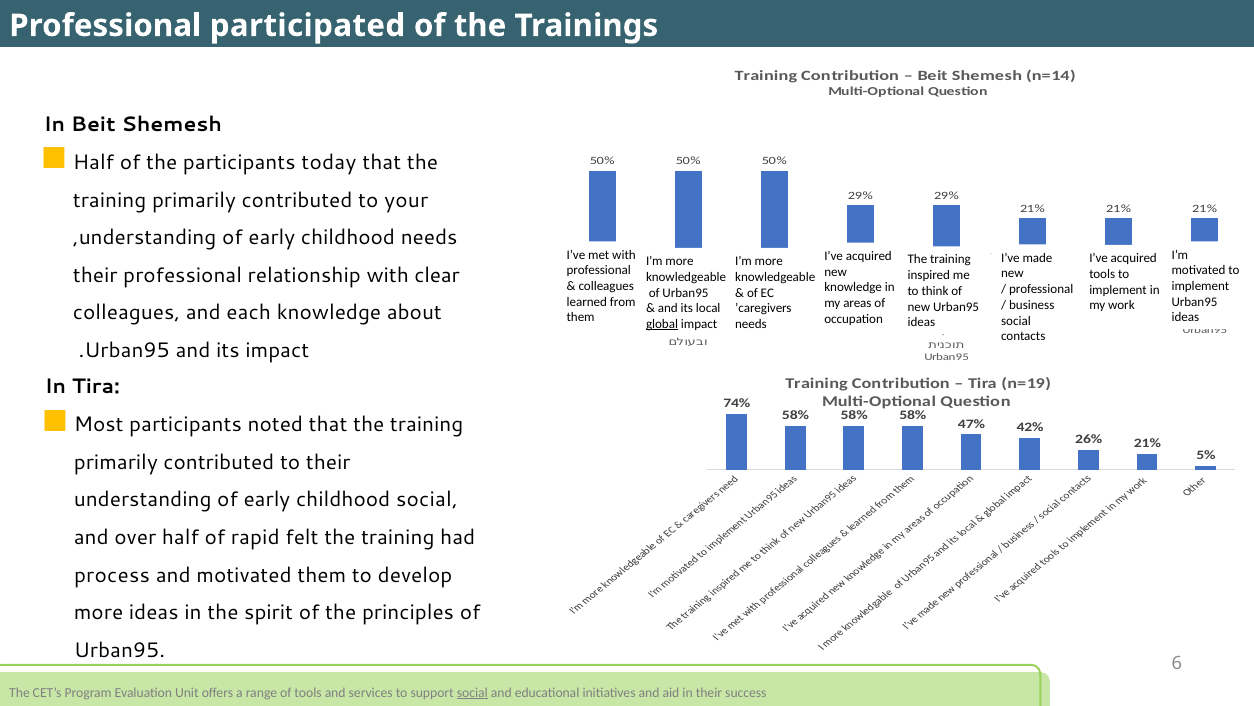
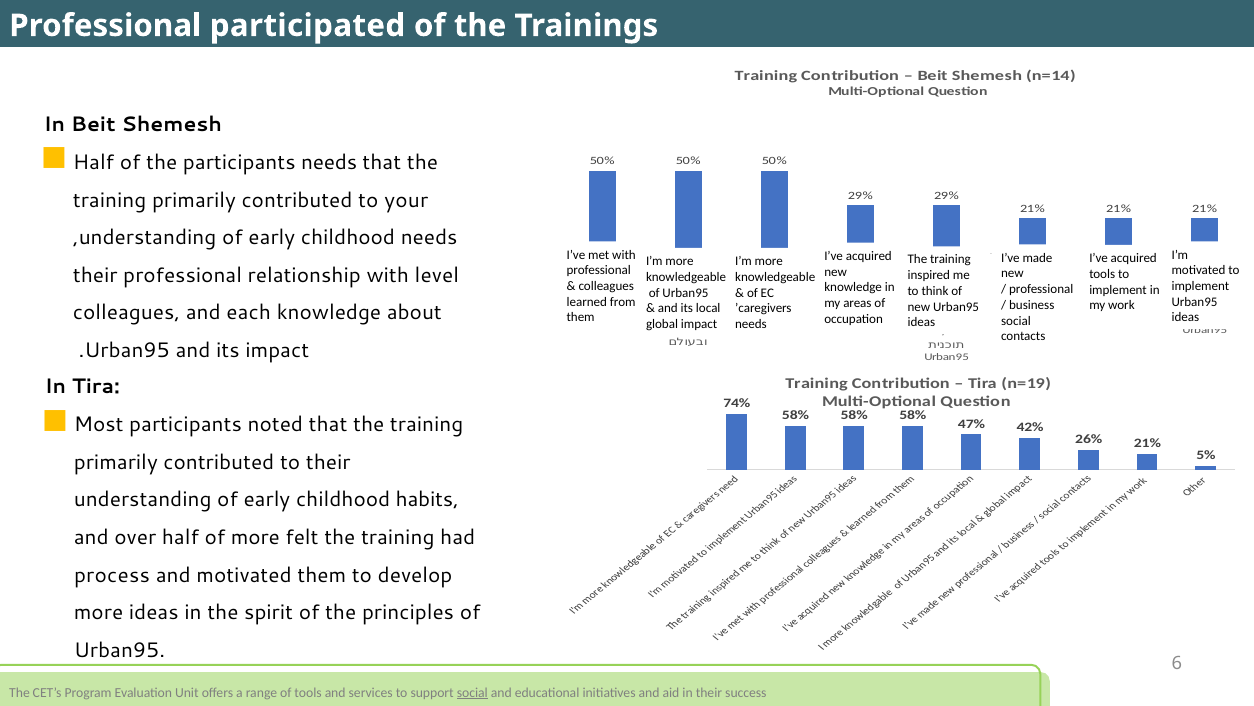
participants today: today -> needs
clear: clear -> level
global underline: present -> none
childhood social: social -> habits
of rapid: rapid -> more
